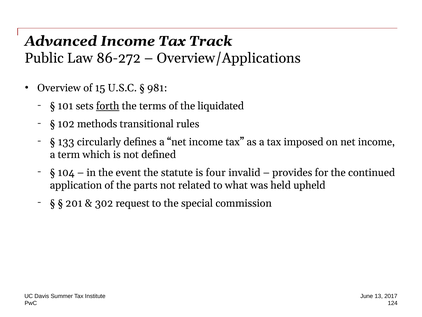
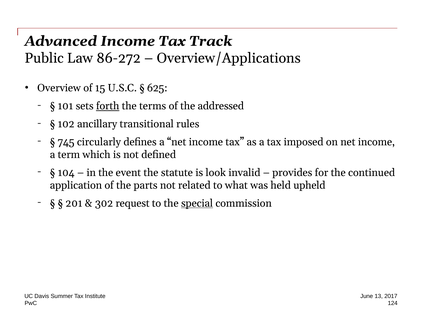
981: 981 -> 625
liquidated: liquidated -> addressed
methods: methods -> ancillary
133: 133 -> 745
four: four -> look
special underline: none -> present
